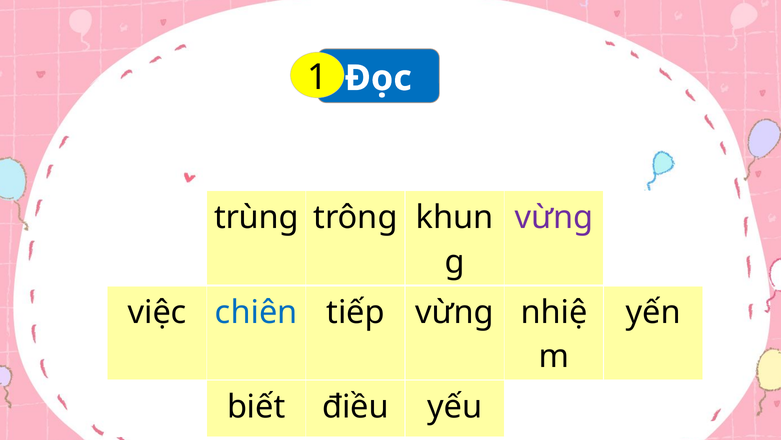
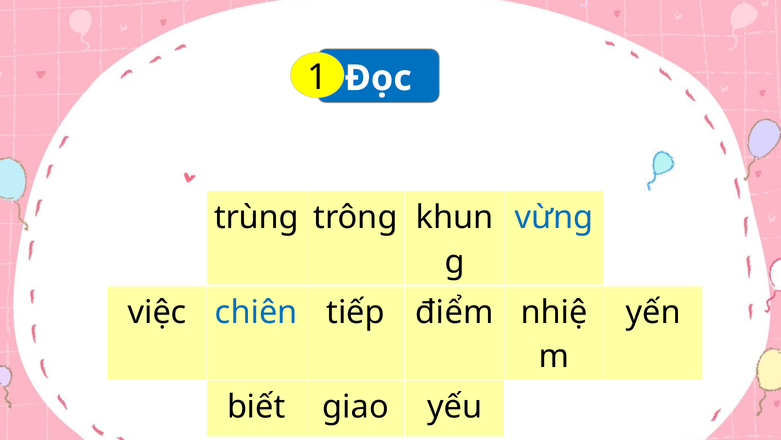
vừng at (554, 217) colour: purple -> blue
tiếp vừng: vừng -> điểm
điều: điều -> giao
